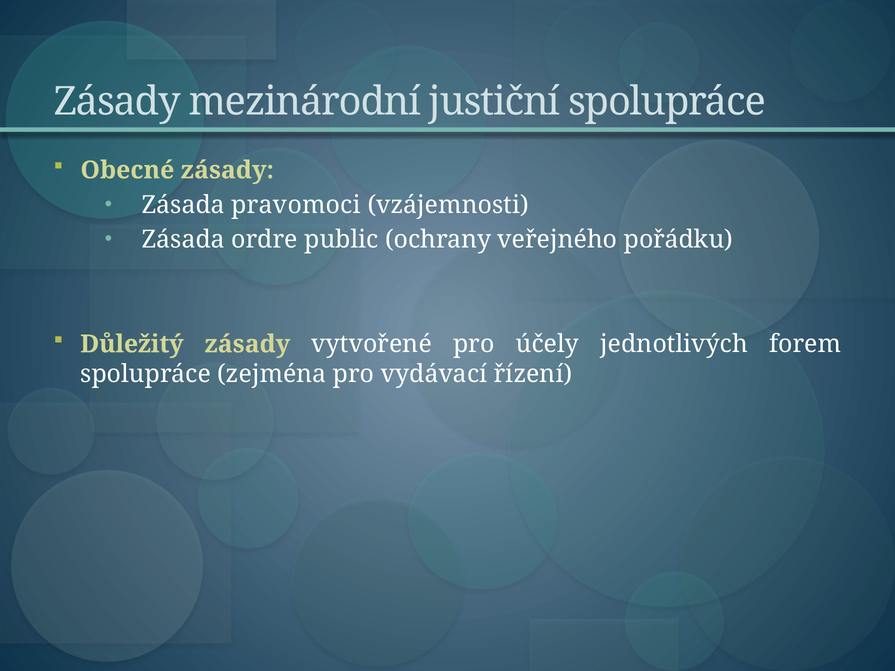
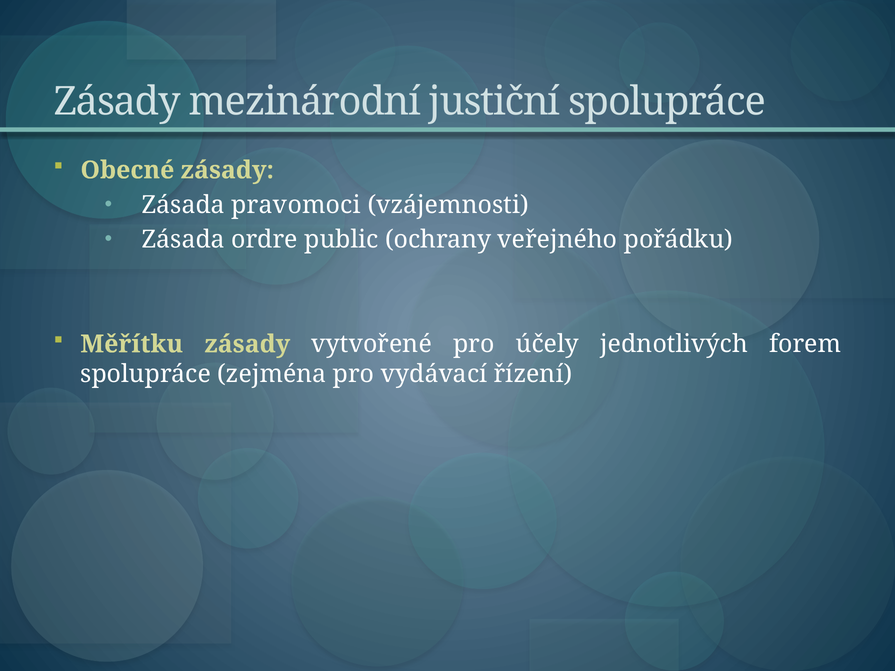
Důležitý: Důležitý -> Měřítku
